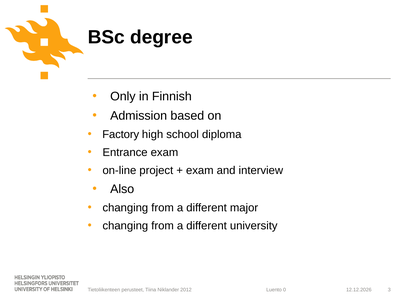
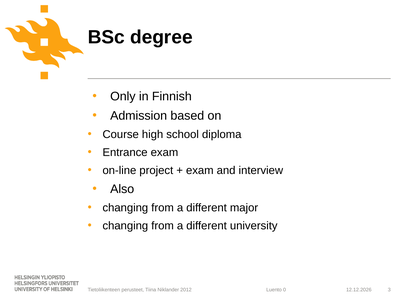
Factory: Factory -> Course
